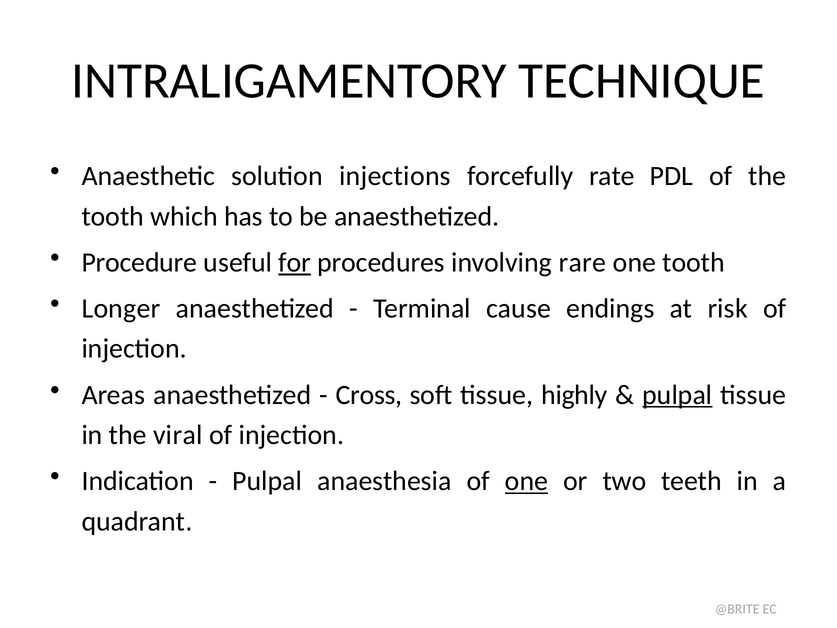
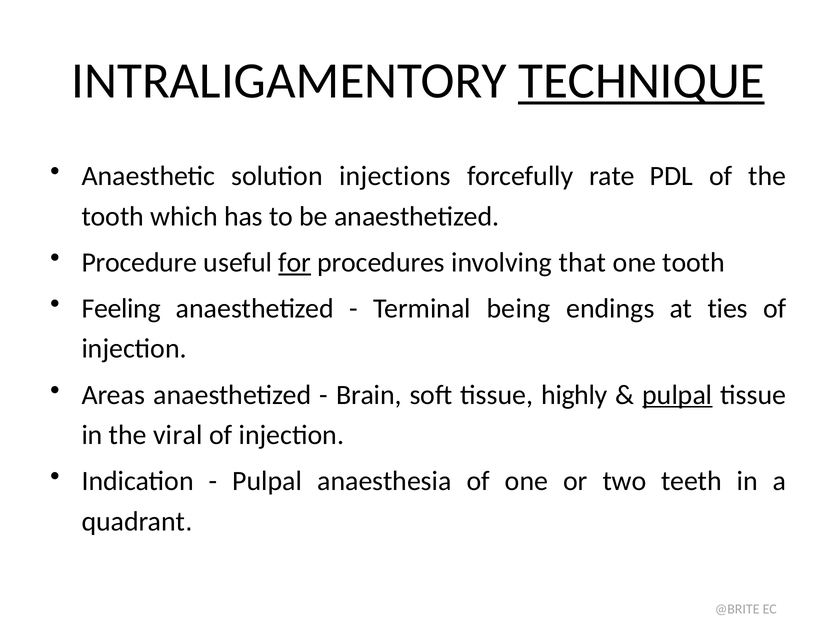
TECHNIQUE underline: none -> present
rare: rare -> that
Longer: Longer -> Feeling
cause: cause -> being
risk: risk -> ties
Cross: Cross -> Brain
one at (526, 481) underline: present -> none
